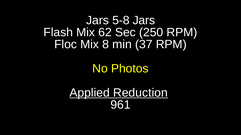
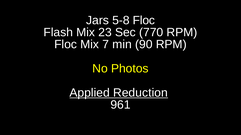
5-8 Jars: Jars -> Floc
62: 62 -> 23
250: 250 -> 770
8: 8 -> 7
37: 37 -> 90
